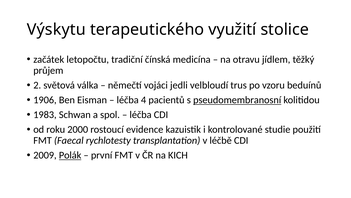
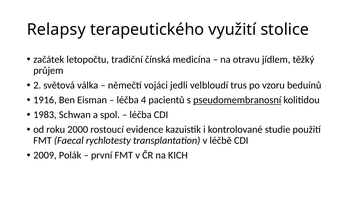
Výskytu: Výskytu -> Relapsy
1906: 1906 -> 1916
Polák underline: present -> none
